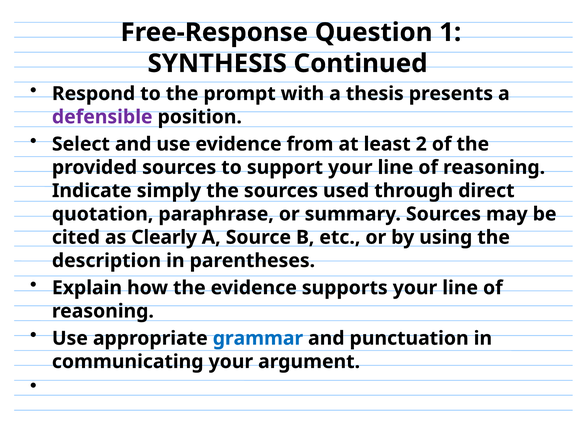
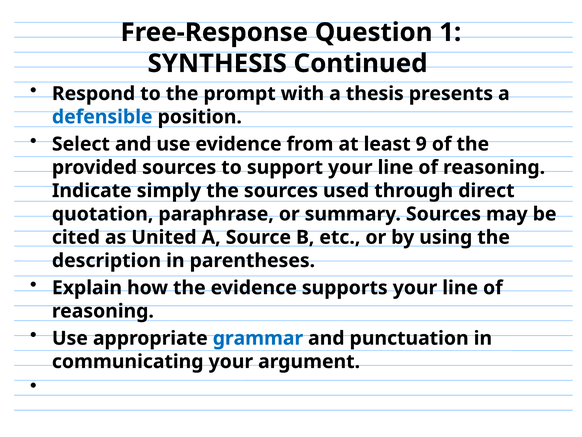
defensible colour: purple -> blue
2: 2 -> 9
Clearly: Clearly -> United
